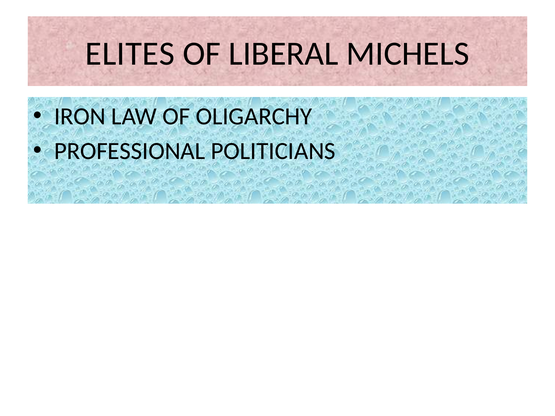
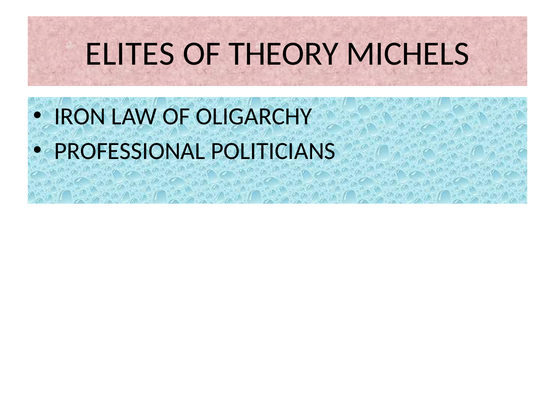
LIBERAL: LIBERAL -> THEORY
